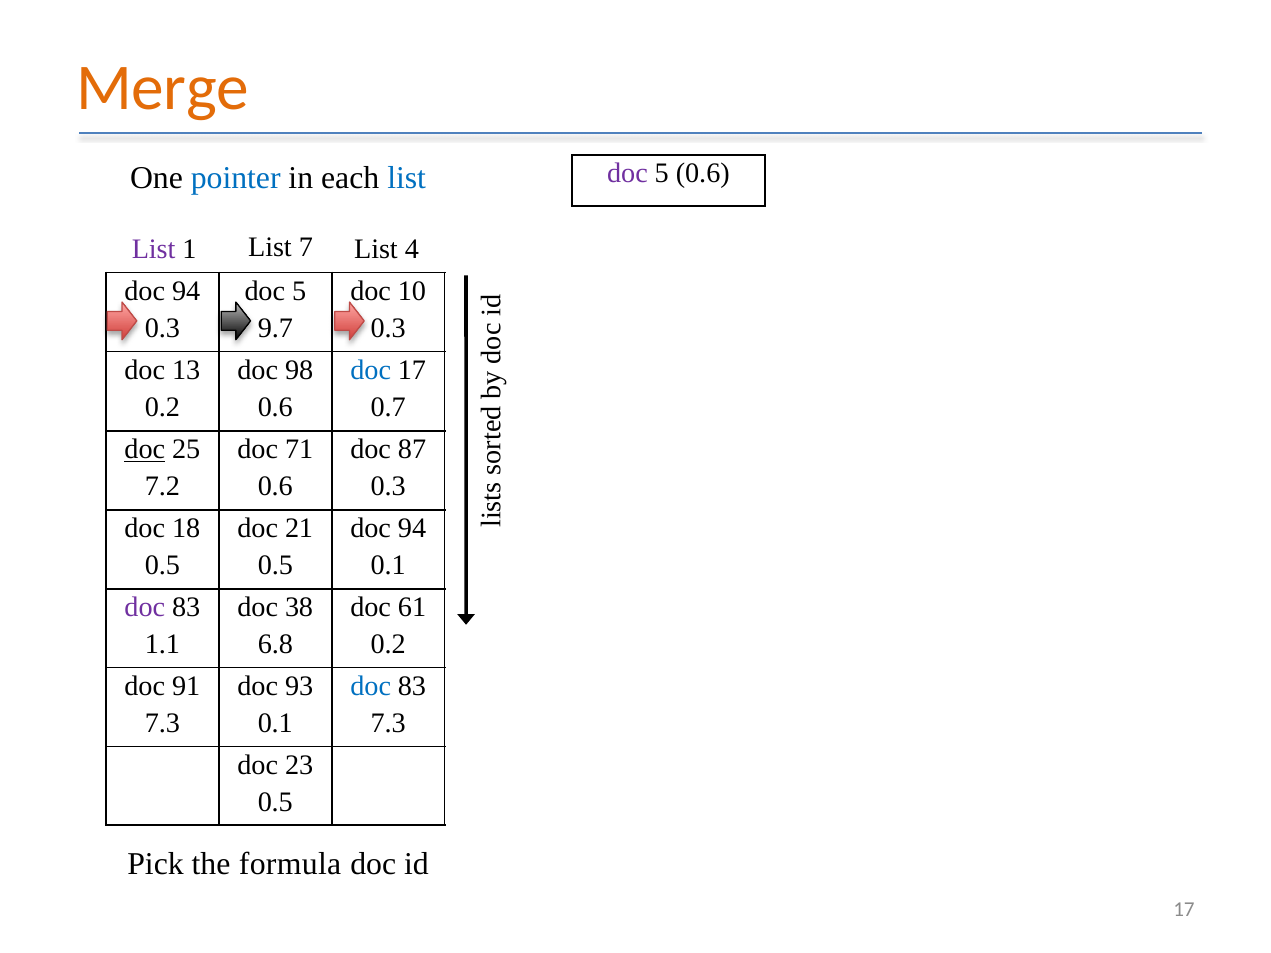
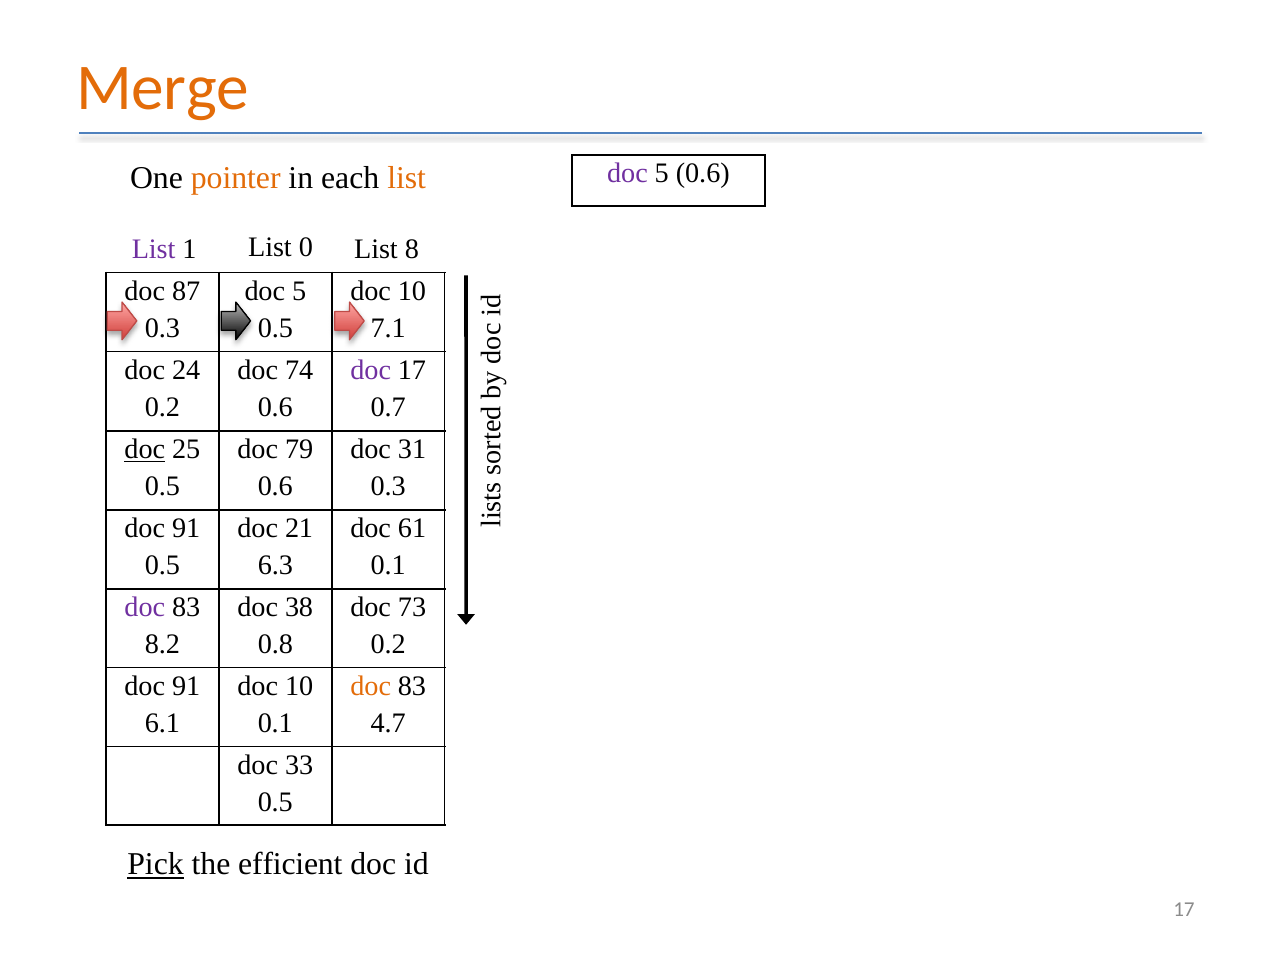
pointer colour: blue -> orange
list at (407, 178) colour: blue -> orange
7: 7 -> 0
4: 4 -> 8
94 at (186, 291): 94 -> 87
9.7 at (275, 328): 9.7 -> 0.5
0.3 at (388, 328): 0.3 -> 7.1
13: 13 -> 24
98: 98 -> 74
doc at (371, 370) colour: blue -> purple
71: 71 -> 79
87: 87 -> 31
7.2 at (162, 486): 7.2 -> 0.5
18 at (186, 528): 18 -> 91
94 at (412, 528): 94 -> 61
0.5 at (275, 565): 0.5 -> 6.3
61: 61 -> 73
1.1: 1.1 -> 8.2
6.8: 6.8 -> 0.8
93 at (299, 686): 93 -> 10
doc at (371, 686) colour: blue -> orange
7.3 at (162, 723): 7.3 -> 6.1
7.3 at (388, 723): 7.3 -> 4.7
23: 23 -> 33
Pick underline: none -> present
formula: formula -> efficient
